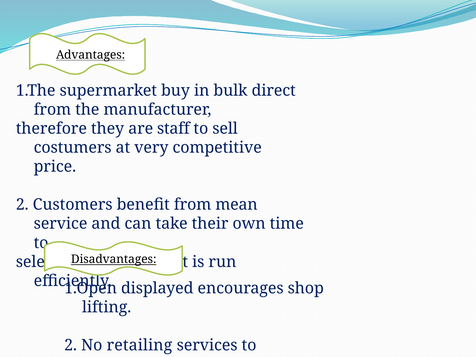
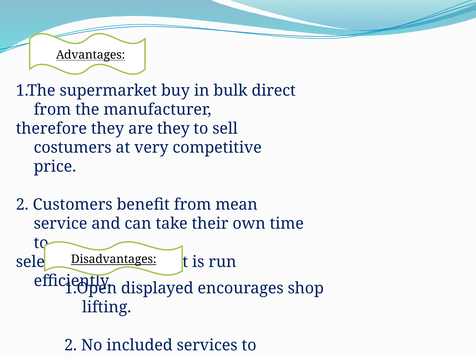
are staff: staff -> they
retailing: retailing -> included
